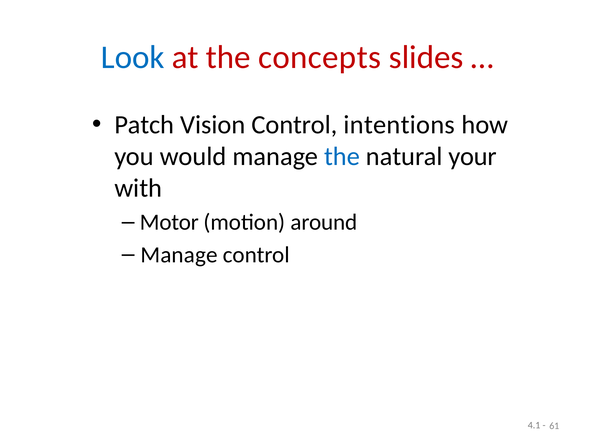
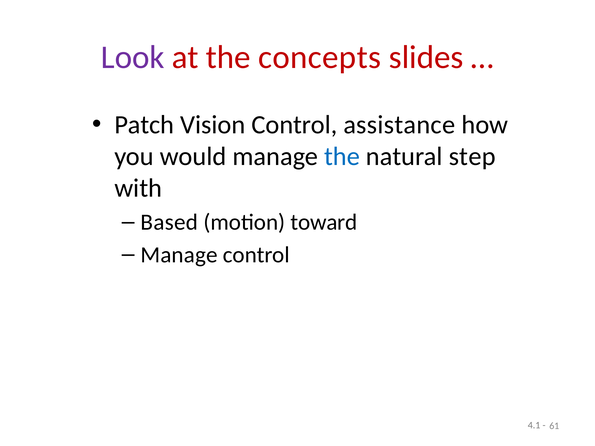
Look colour: blue -> purple
intentions: intentions -> assistance
your: your -> step
Motor: Motor -> Based
around: around -> toward
